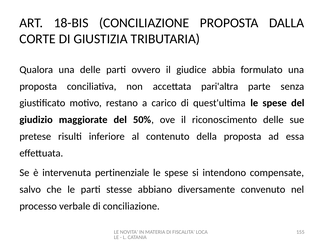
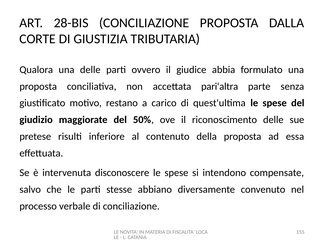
18-BIS: 18-BIS -> 28-BIS
pertinenziale: pertinenziale -> disconoscere
